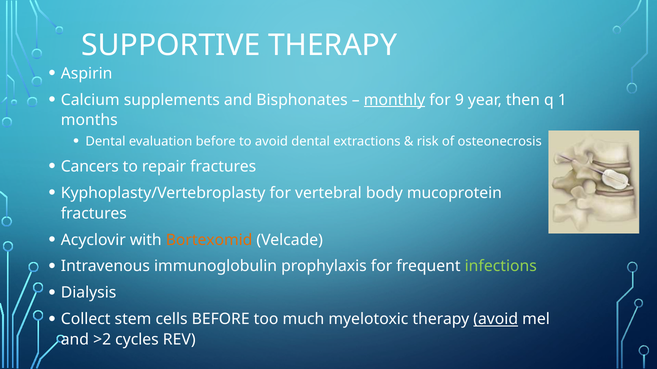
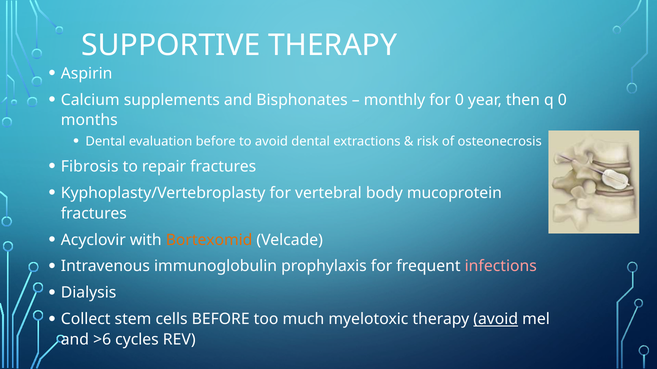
monthly underline: present -> none
for 9: 9 -> 0
q 1: 1 -> 0
Cancers: Cancers -> Fibrosis
infections colour: light green -> pink
>2: >2 -> >6
